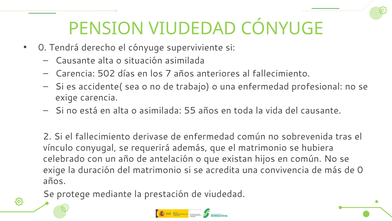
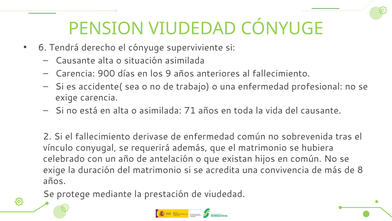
0 at (42, 47): 0 -> 6
502: 502 -> 900
7: 7 -> 9
55: 55 -> 71
de 0: 0 -> 8
